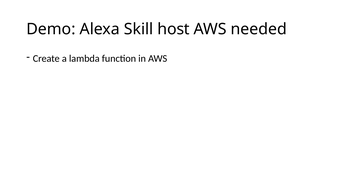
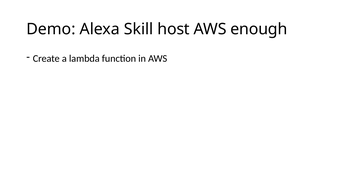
needed: needed -> enough
